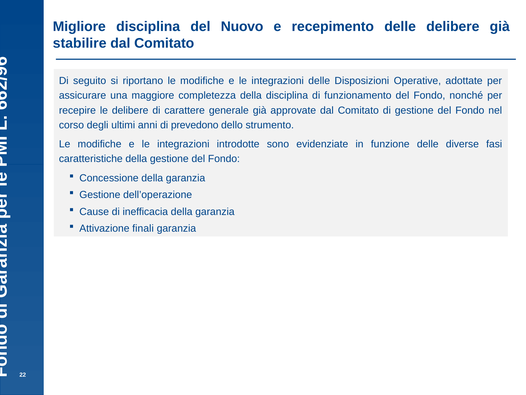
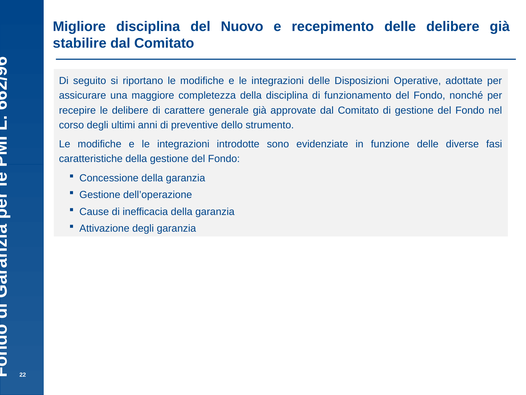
prevedono: prevedono -> preventive
Attivazione finali: finali -> degli
